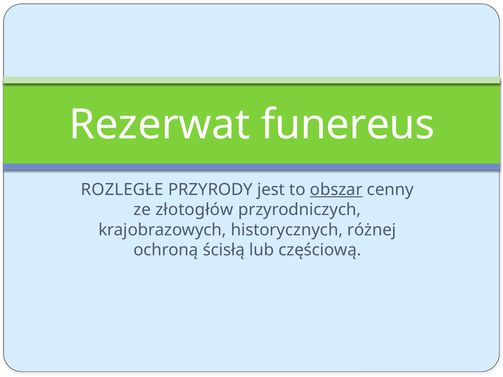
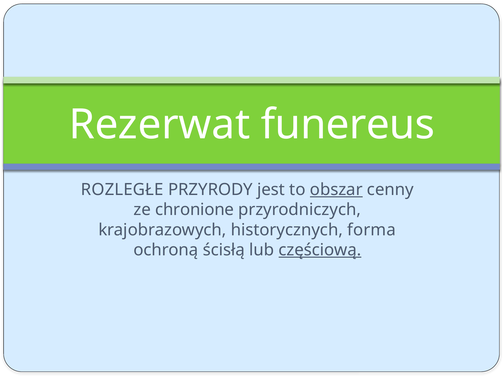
złotogłów: złotogłów -> chronione
różnej: różnej -> forma
częściową underline: none -> present
